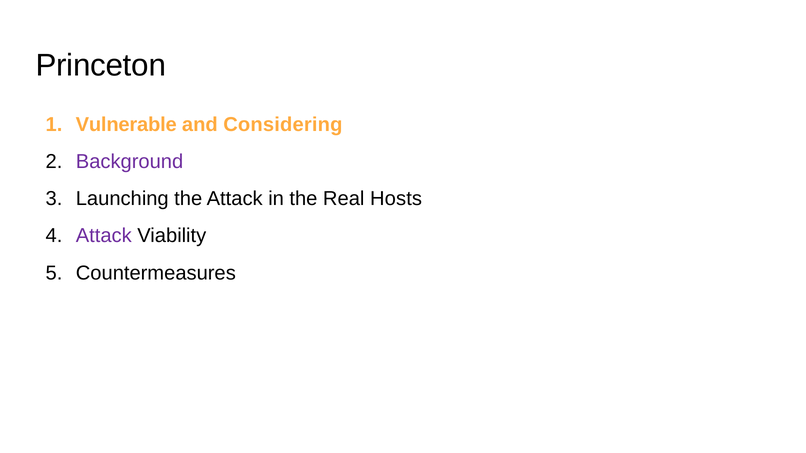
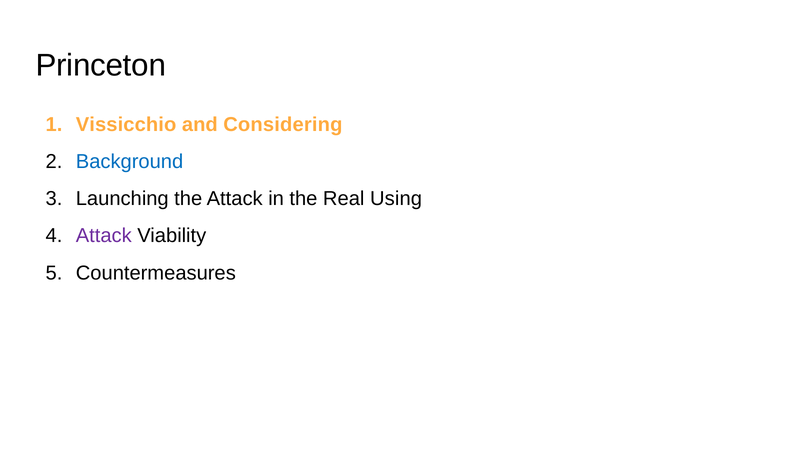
Vulnerable: Vulnerable -> Vissicchio
Background colour: purple -> blue
Hosts: Hosts -> Using
